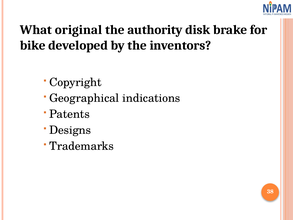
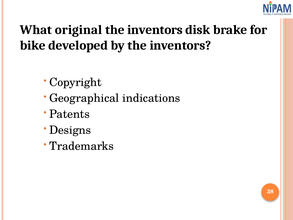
authority at (155, 30): authority -> inventors
